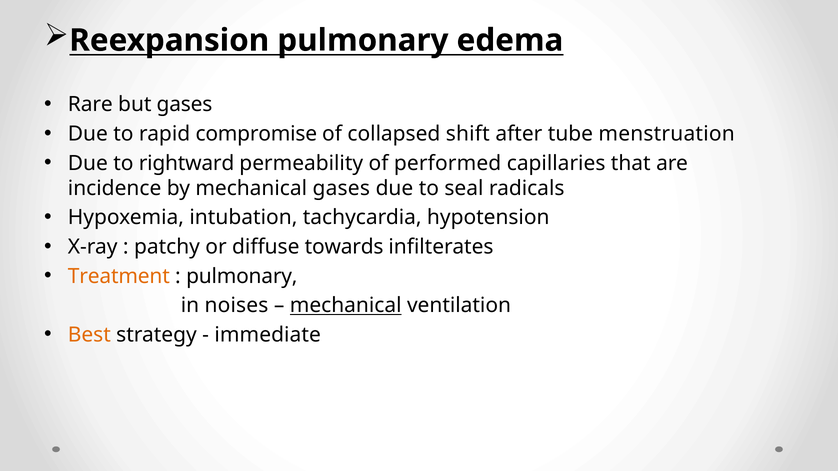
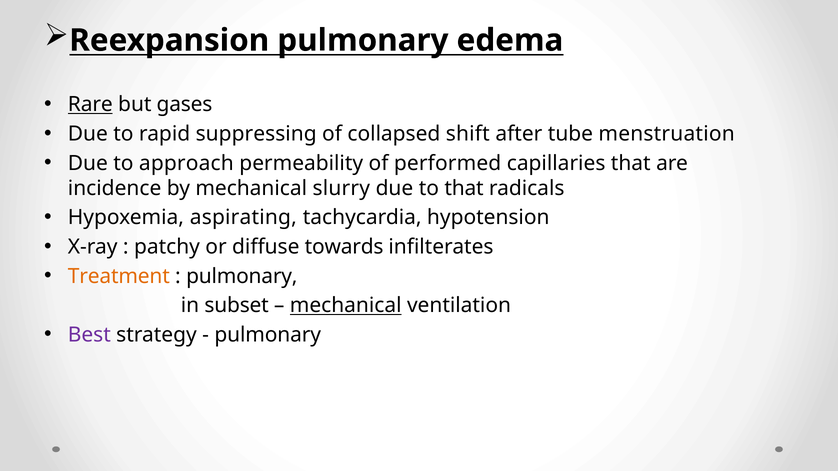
Rare underline: none -> present
compromise: compromise -> suppressing
rightward: rightward -> approach
mechanical gases: gases -> slurry
to seal: seal -> that
intubation: intubation -> aspirating
noises: noises -> subset
Best colour: orange -> purple
immediate at (268, 335): immediate -> pulmonary
